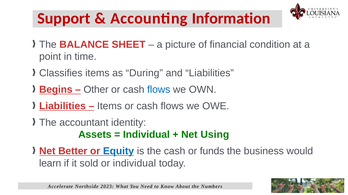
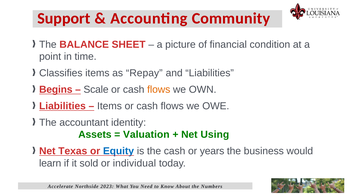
Information: Information -> Community
During: During -> Repay
Other: Other -> Scale
flows at (159, 90) colour: blue -> orange
Individual at (146, 135): Individual -> Valuation
Better: Better -> Texas
funds: funds -> years
